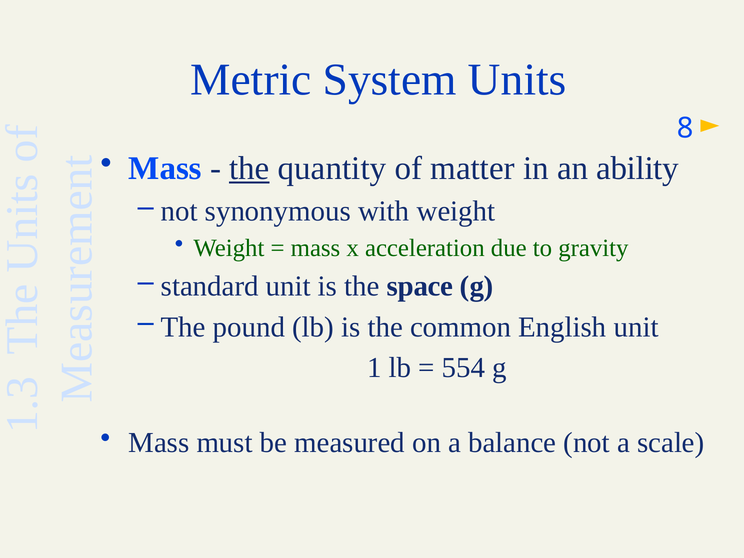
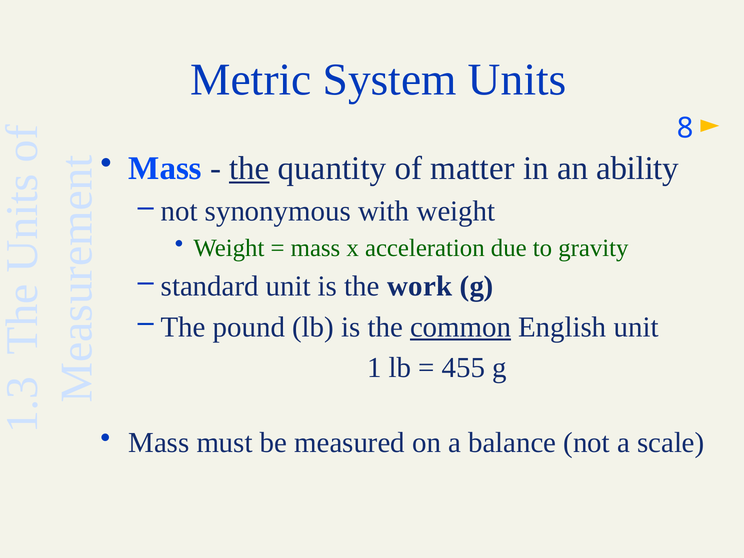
space: space -> work
common underline: none -> present
554: 554 -> 455
